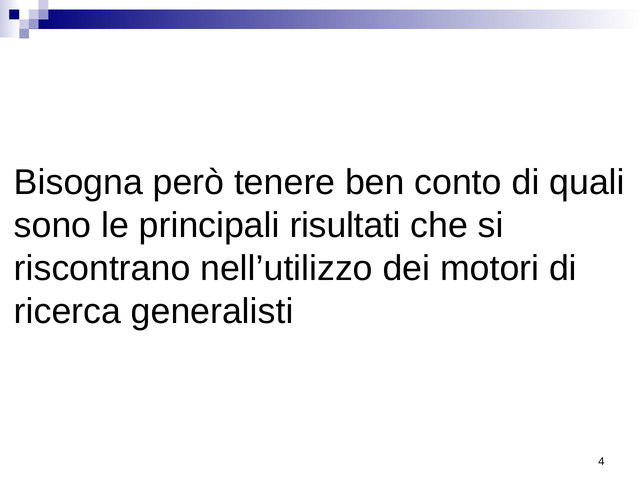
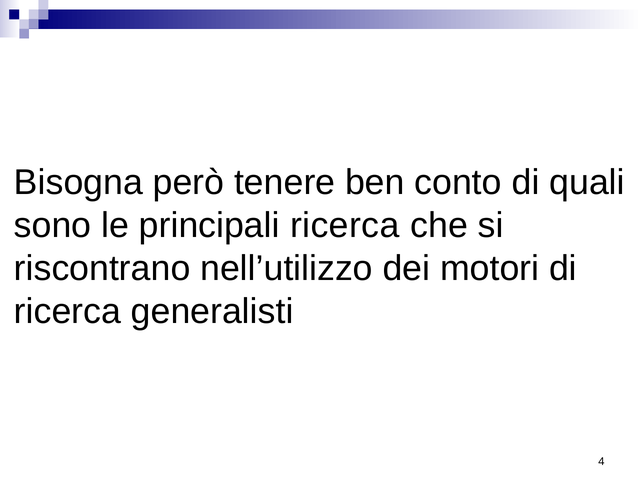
principali risultati: risultati -> ricerca
